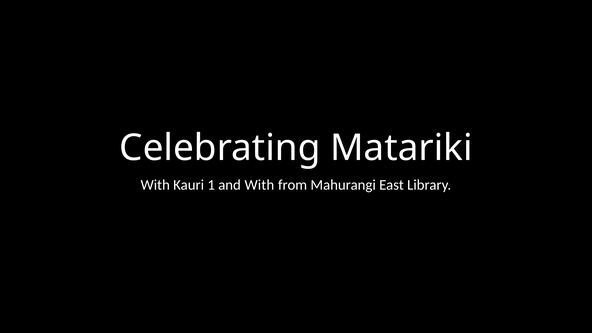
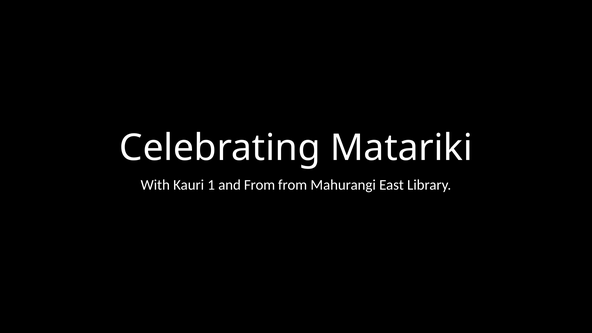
and With: With -> From
